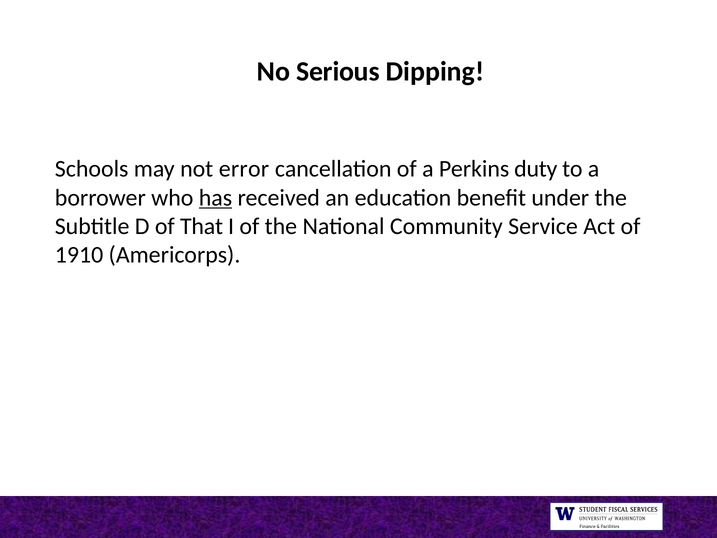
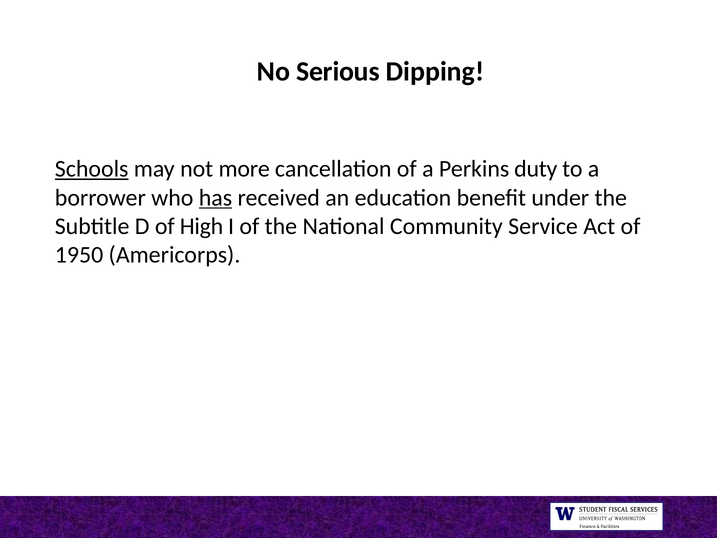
Schools underline: none -> present
error: error -> more
That: That -> High
1910: 1910 -> 1950
